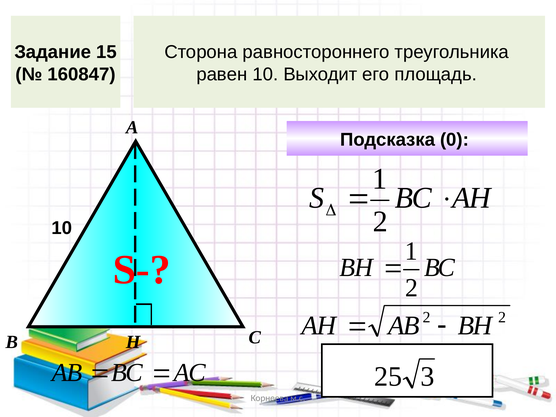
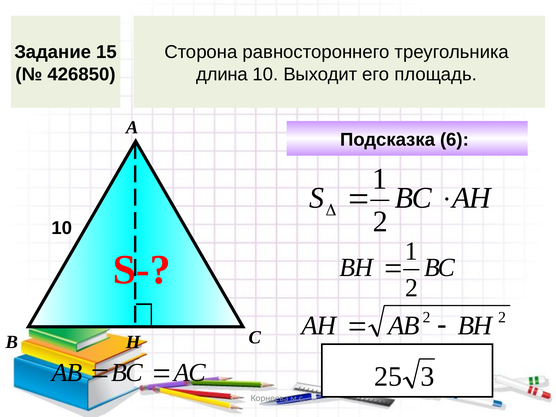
160847: 160847 -> 426850
равен: равен -> длина
0: 0 -> 6
